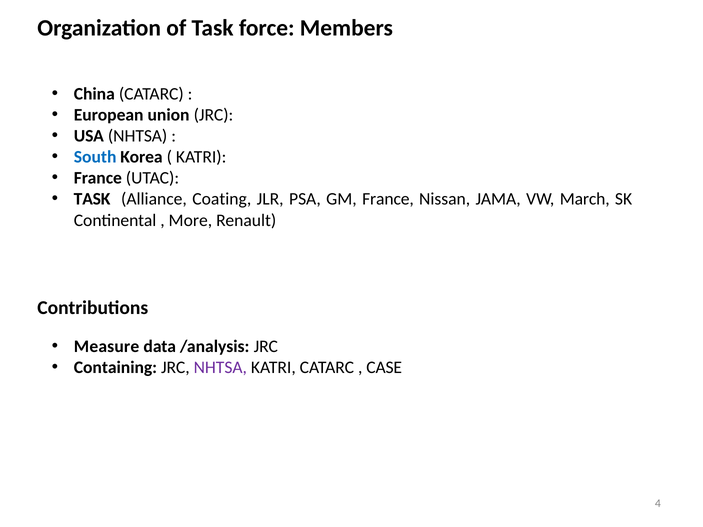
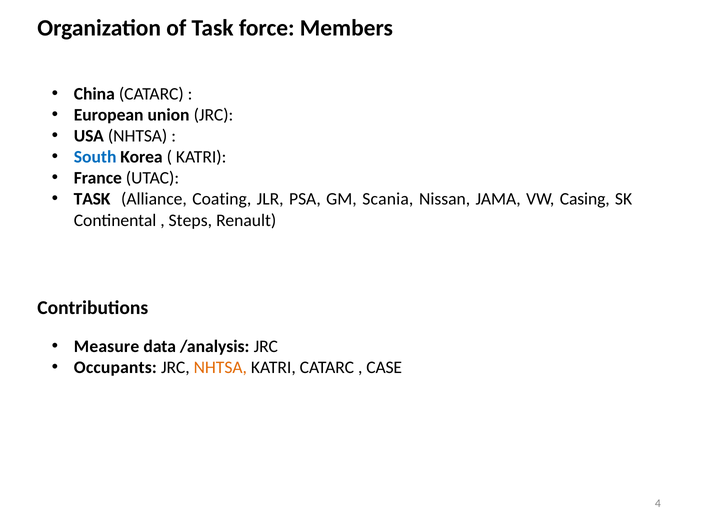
GM France: France -> Scania
March: March -> Casing
More: More -> Steps
Containing: Containing -> Occupants
NHTSA at (220, 368) colour: purple -> orange
